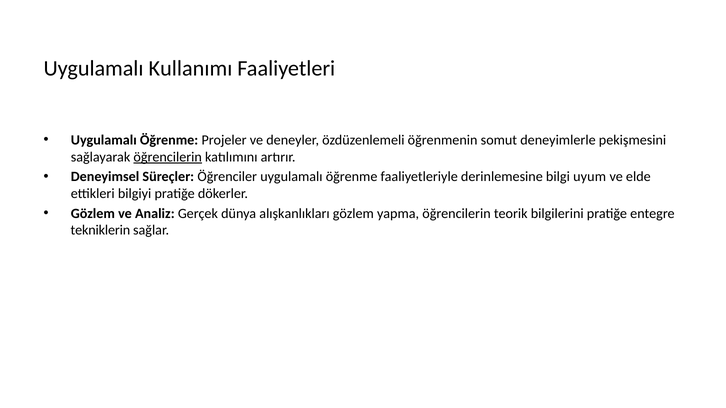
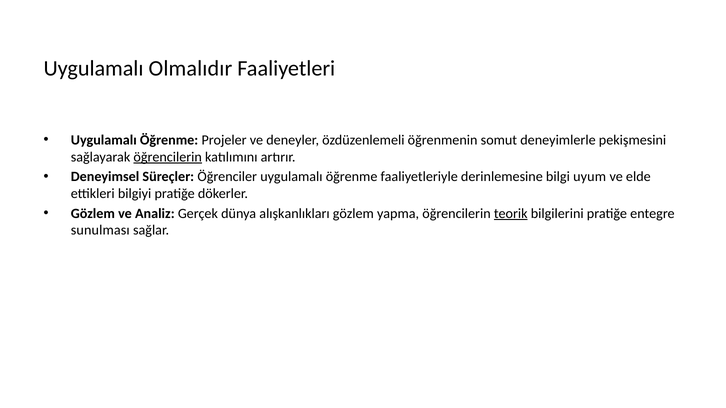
Kullanımı: Kullanımı -> Olmalıdır
teorik underline: none -> present
tekniklerin: tekniklerin -> sunulması
